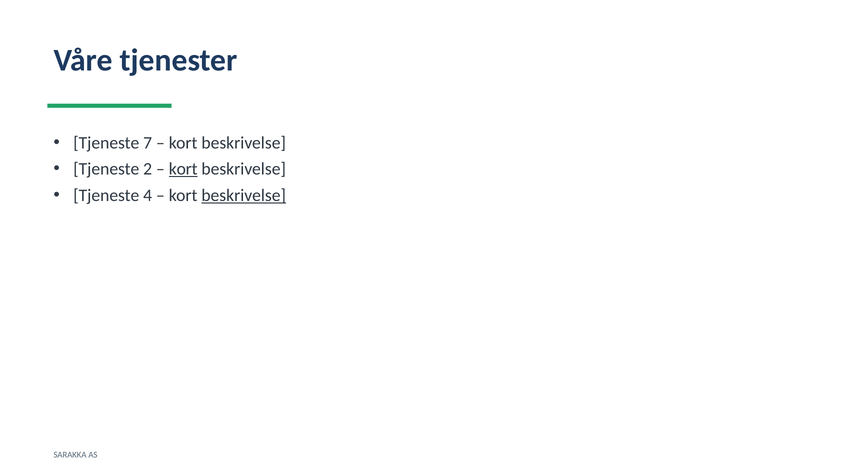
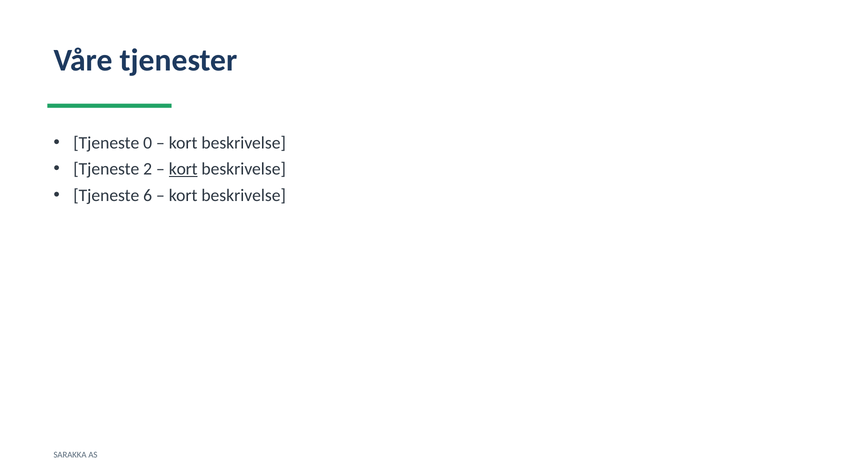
7: 7 -> 0
4: 4 -> 6
beskrivelse at (244, 195) underline: present -> none
